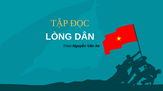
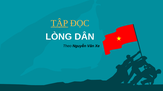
TẬP underline: none -> present
